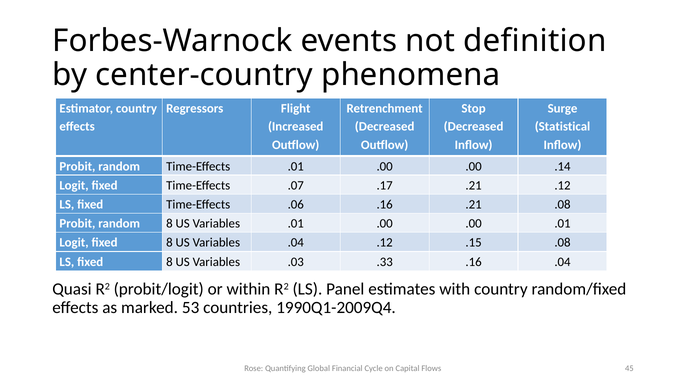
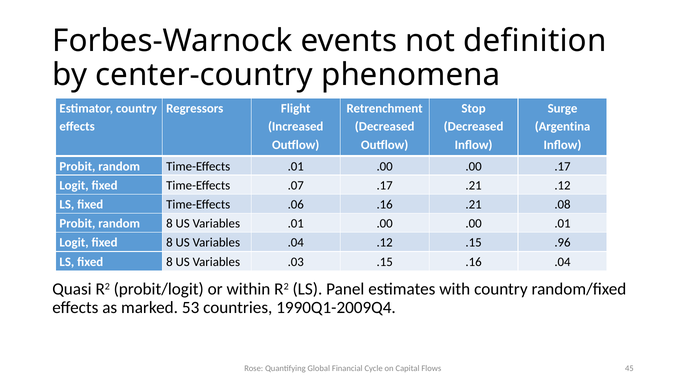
Statistical: Statistical -> Argentina
.00 .14: .14 -> .17
.15 .08: .08 -> .96
.03 .33: .33 -> .15
